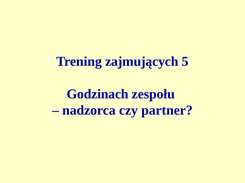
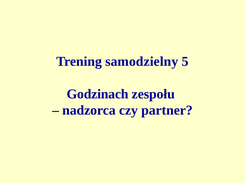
zajmujących: zajmujących -> samodzielny
